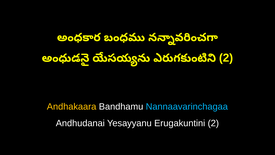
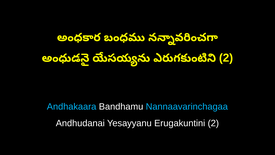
Andhakaara colour: yellow -> light blue
